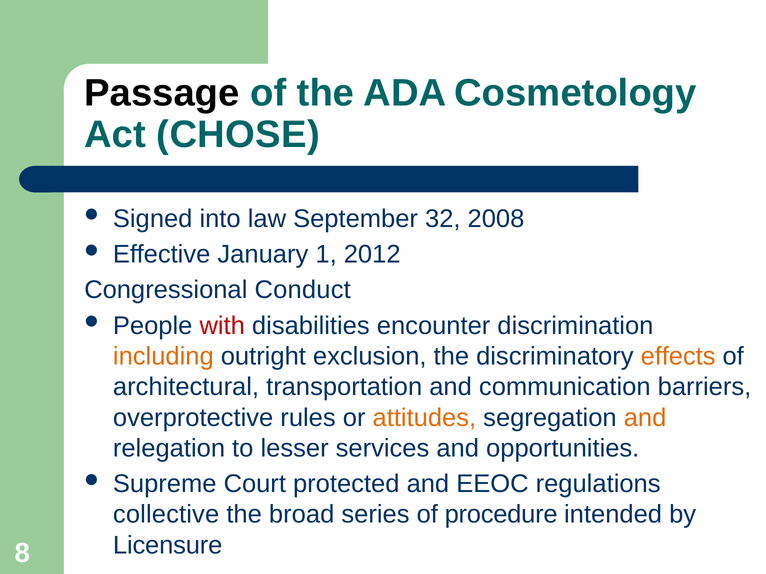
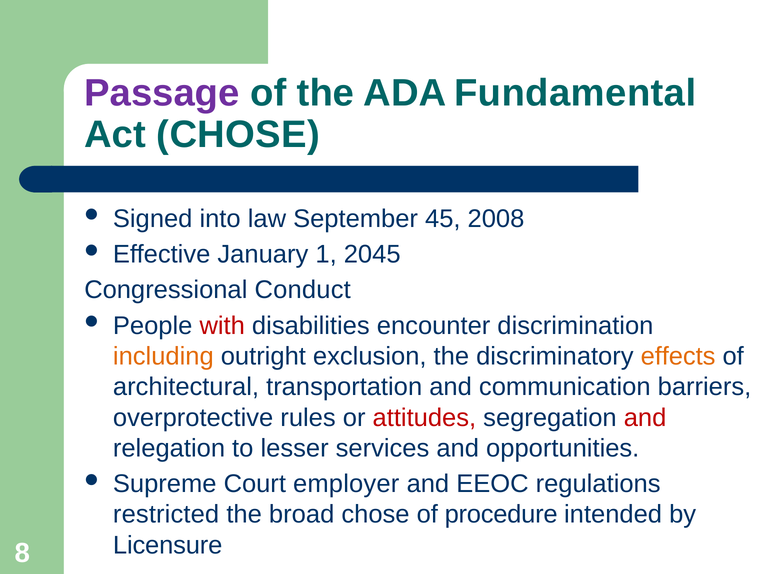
Passage colour: black -> purple
Cosmetology: Cosmetology -> Fundamental
32: 32 -> 45
2012: 2012 -> 2045
attitudes colour: orange -> red
and at (645, 418) colour: orange -> red
protected: protected -> employer
collective: collective -> restricted
broad series: series -> chose
